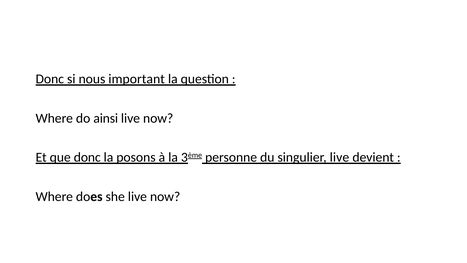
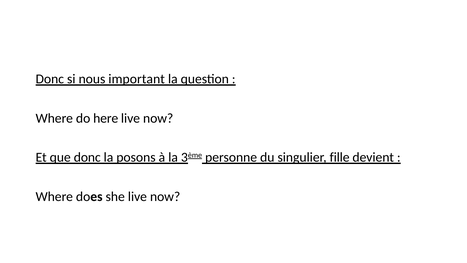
ainsi: ainsi -> here
singulier live: live -> fille
